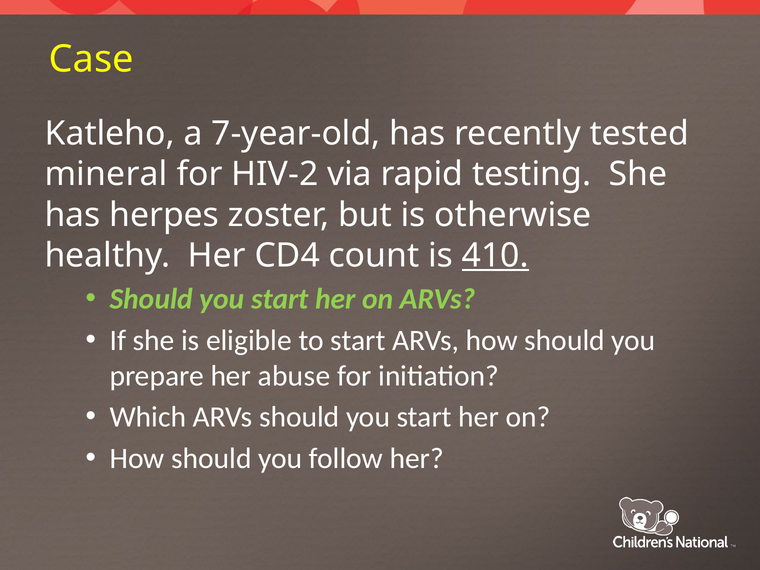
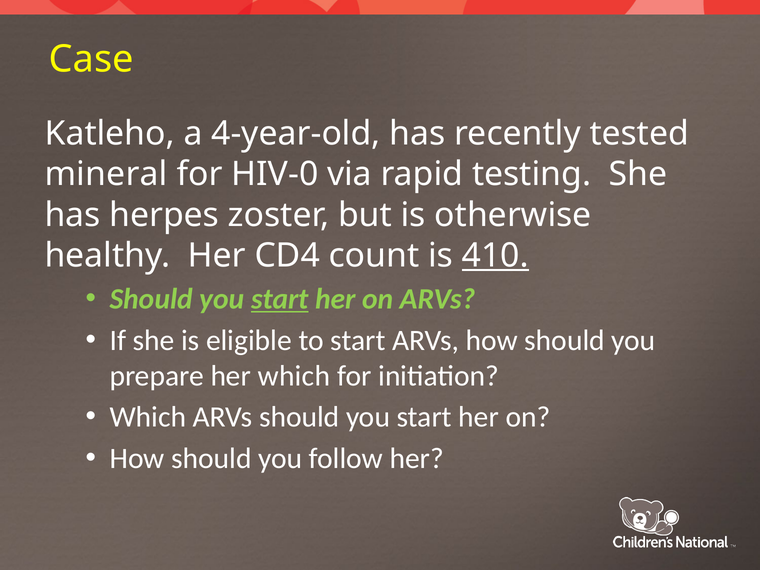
7-year-old: 7-year-old -> 4-year-old
HIV-2: HIV-2 -> HIV-0
start at (280, 299) underline: none -> present
her abuse: abuse -> which
